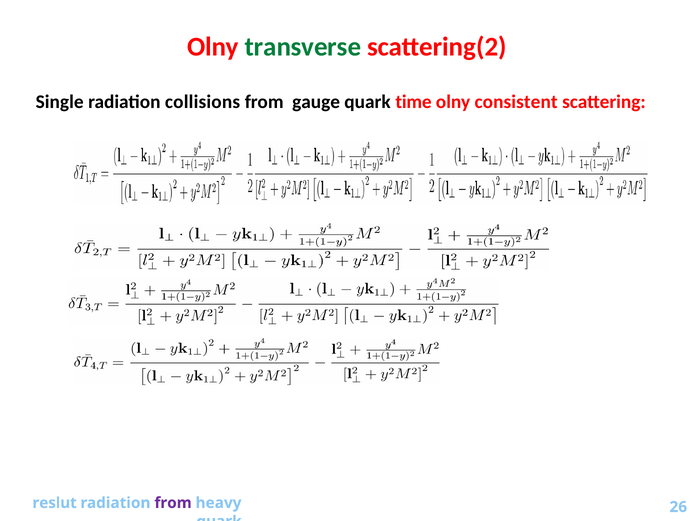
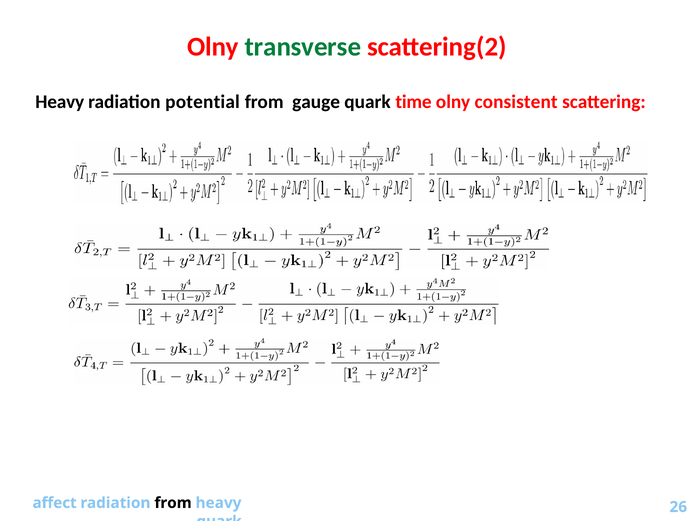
Single at (60, 102): Single -> Heavy
collisions: collisions -> potential
reslut: reslut -> affect
from at (173, 502) colour: purple -> black
